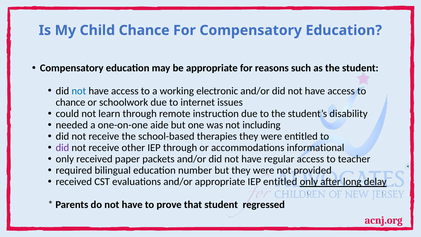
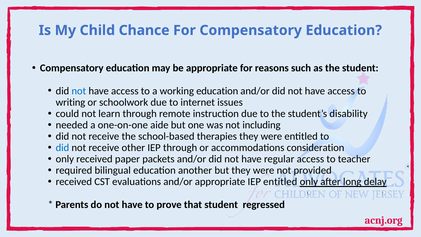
working electronic: electronic -> education
chance at (71, 102): chance -> writing
did at (62, 148) colour: purple -> blue
informational: informational -> consideration
number: number -> another
